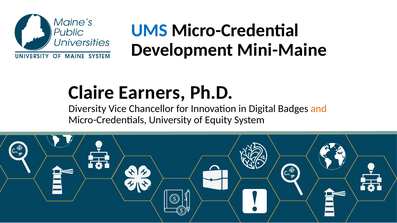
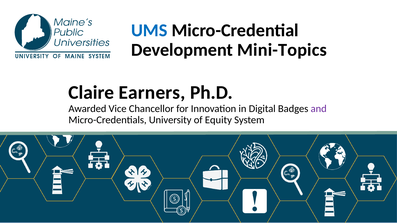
Mini-Maine: Mini-Maine -> Mini-Topics
Diversity: Diversity -> Awarded
and colour: orange -> purple
